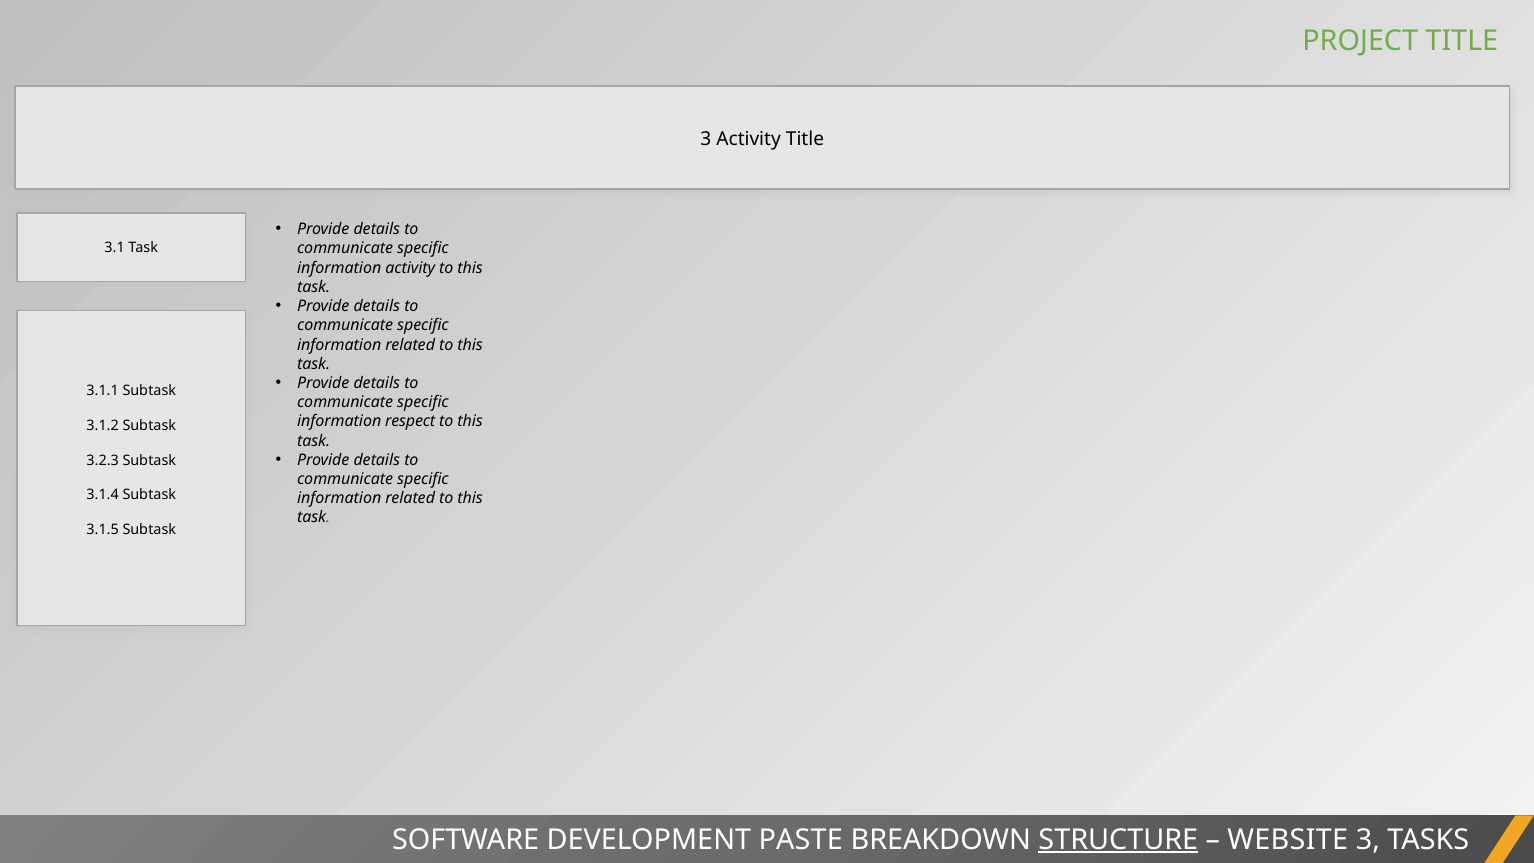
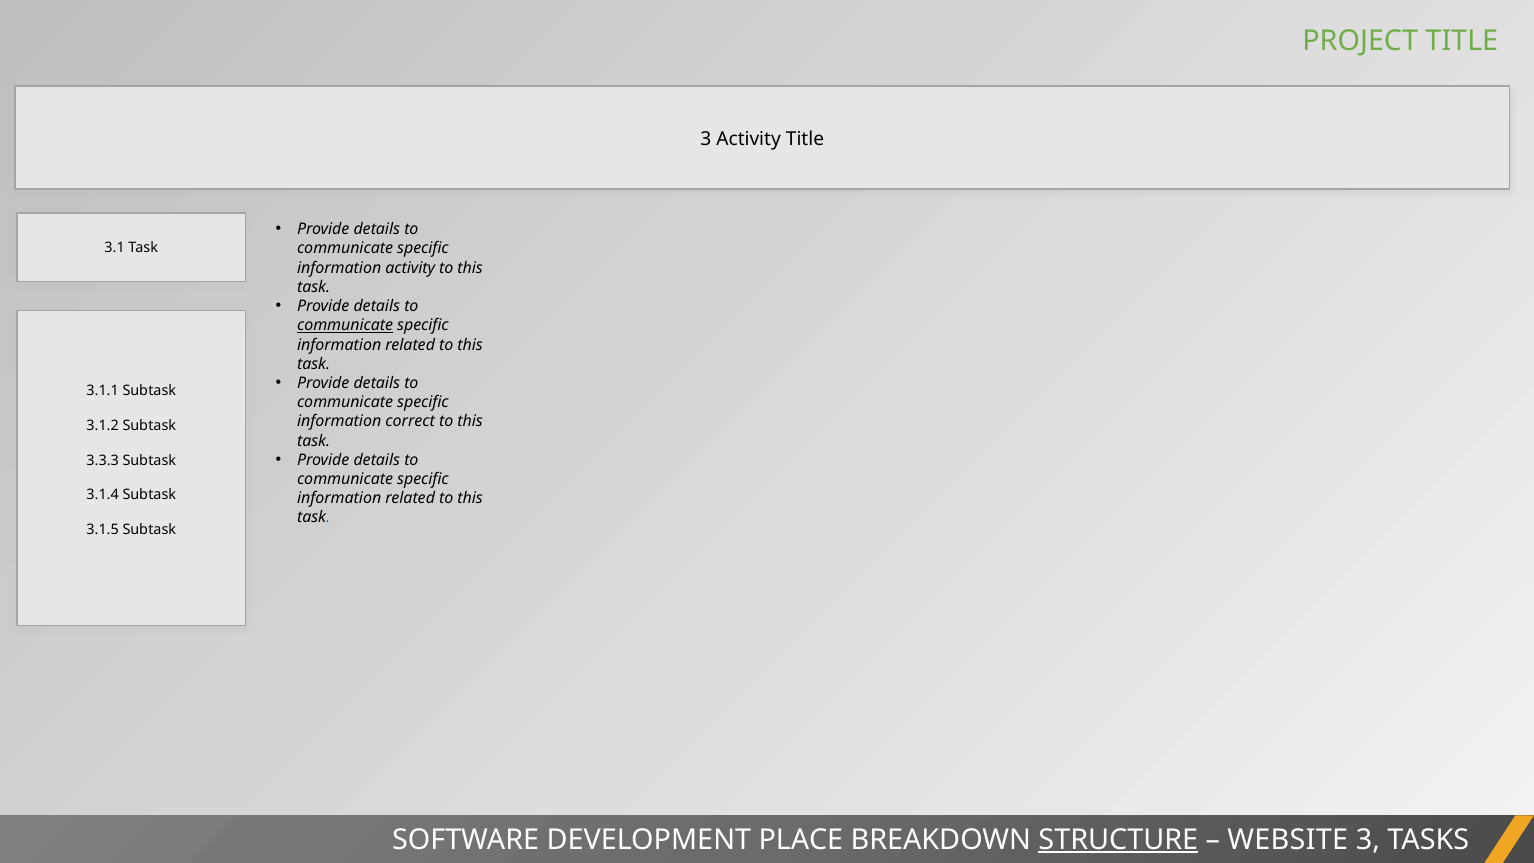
communicate at (345, 325) underline: none -> present
respect: respect -> correct
3.2.3: 3.2.3 -> 3.3.3
PASTE: PASTE -> PLACE
